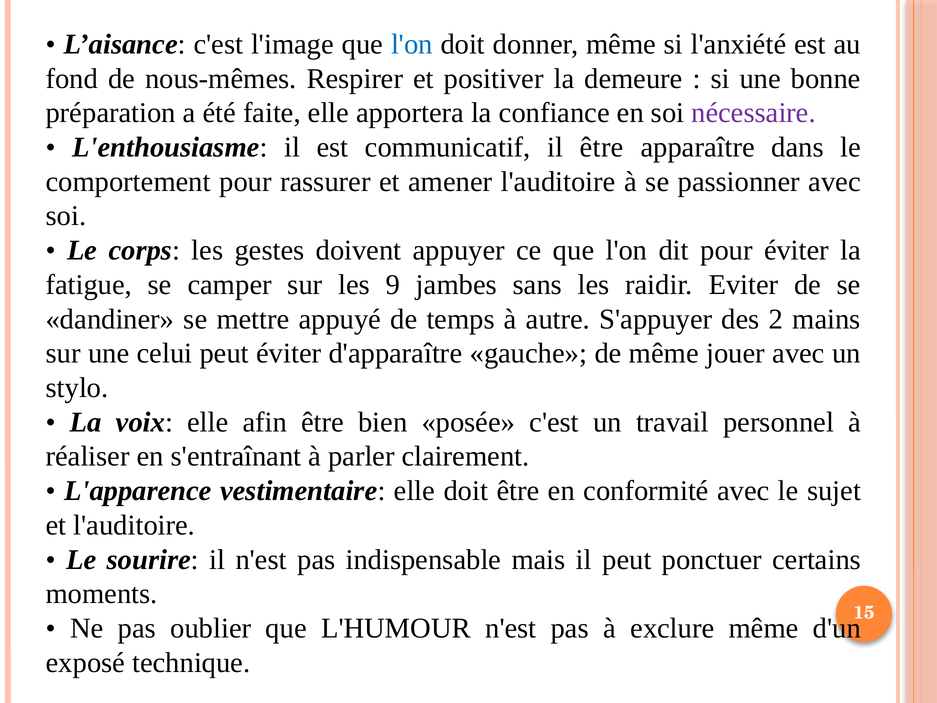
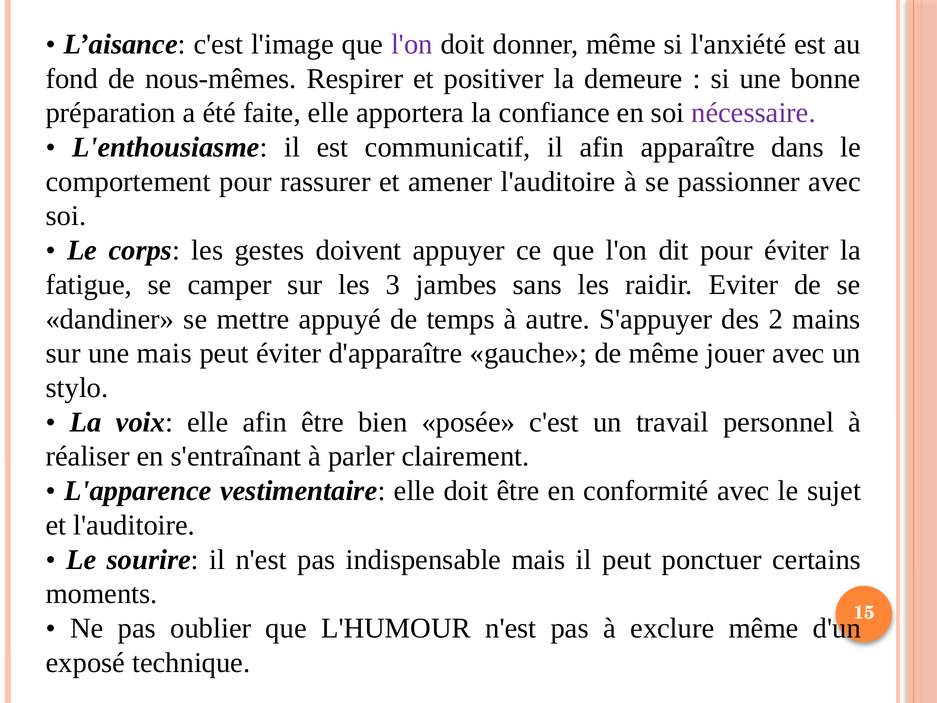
l'on at (412, 44) colour: blue -> purple
il être: être -> afin
9: 9 -> 3
une celui: celui -> mais
